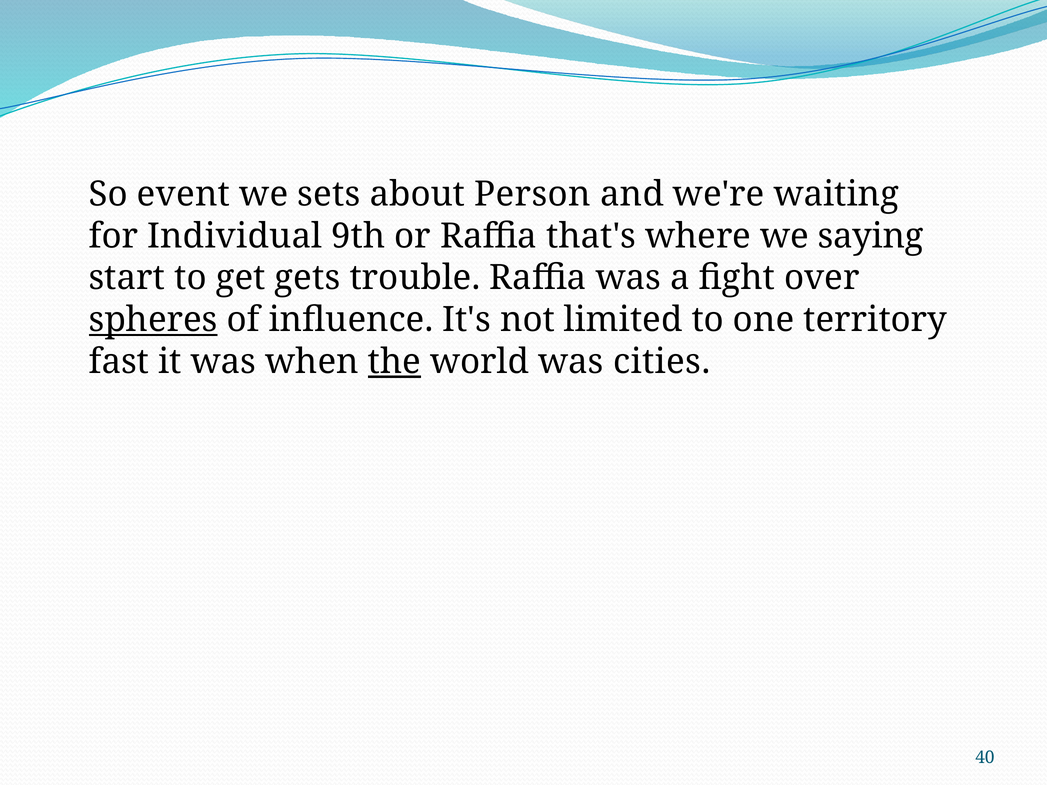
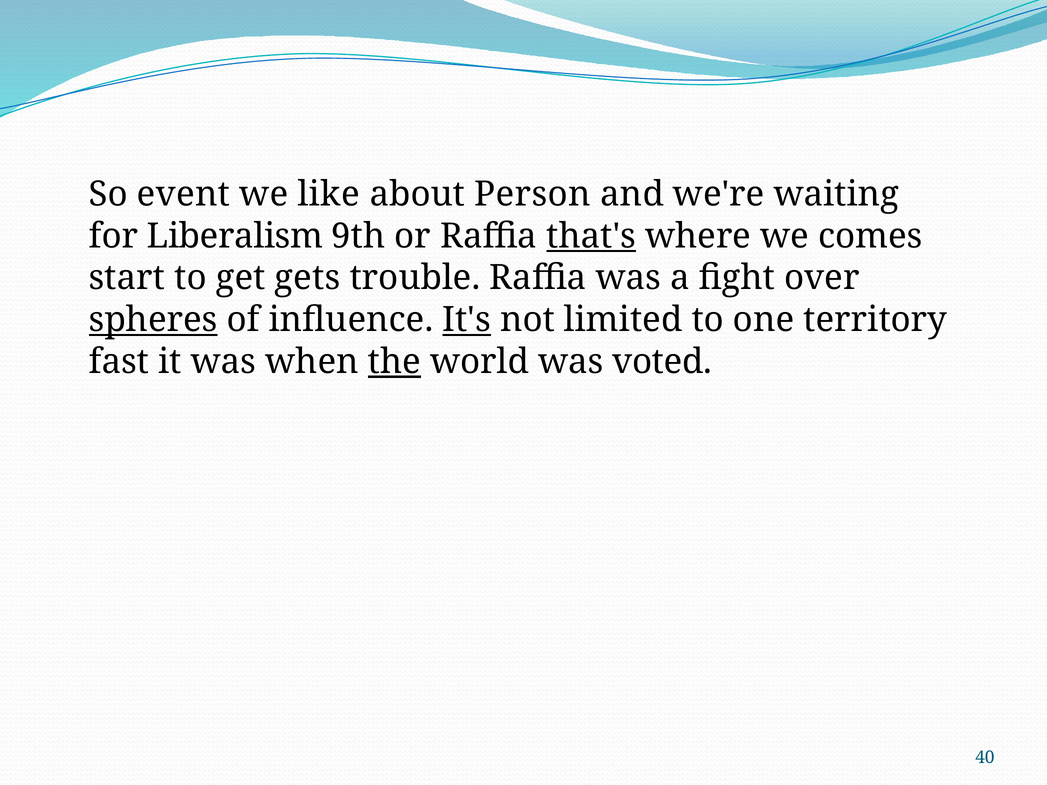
sets: sets -> like
Individual: Individual -> Liberalism
that's underline: none -> present
saying: saying -> comes
It's underline: none -> present
cities: cities -> voted
